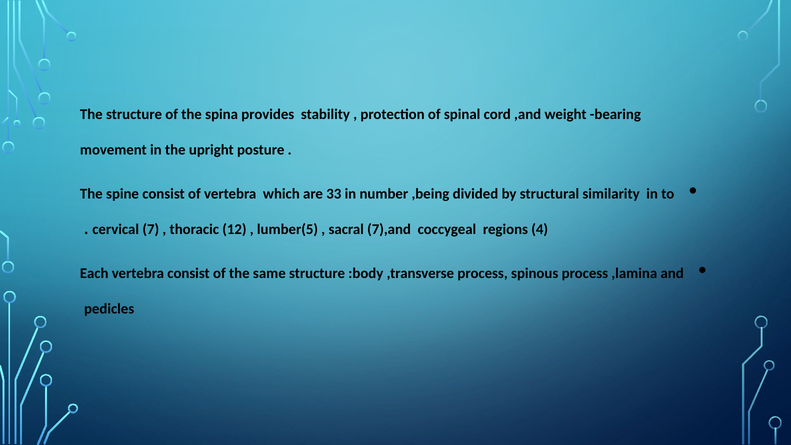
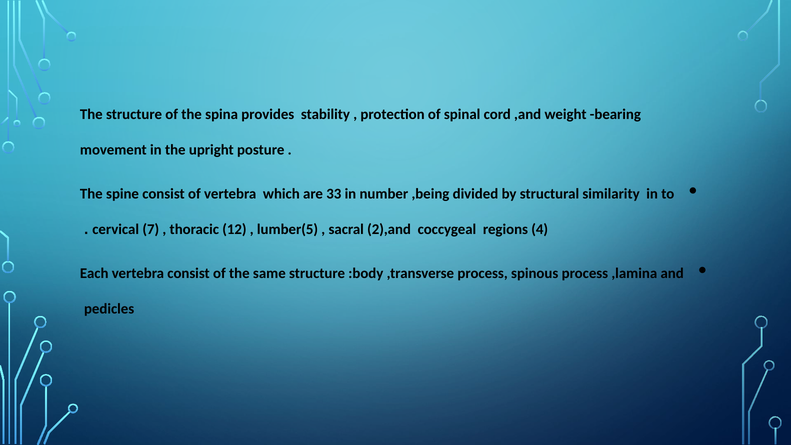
7),and: 7),and -> 2),and
